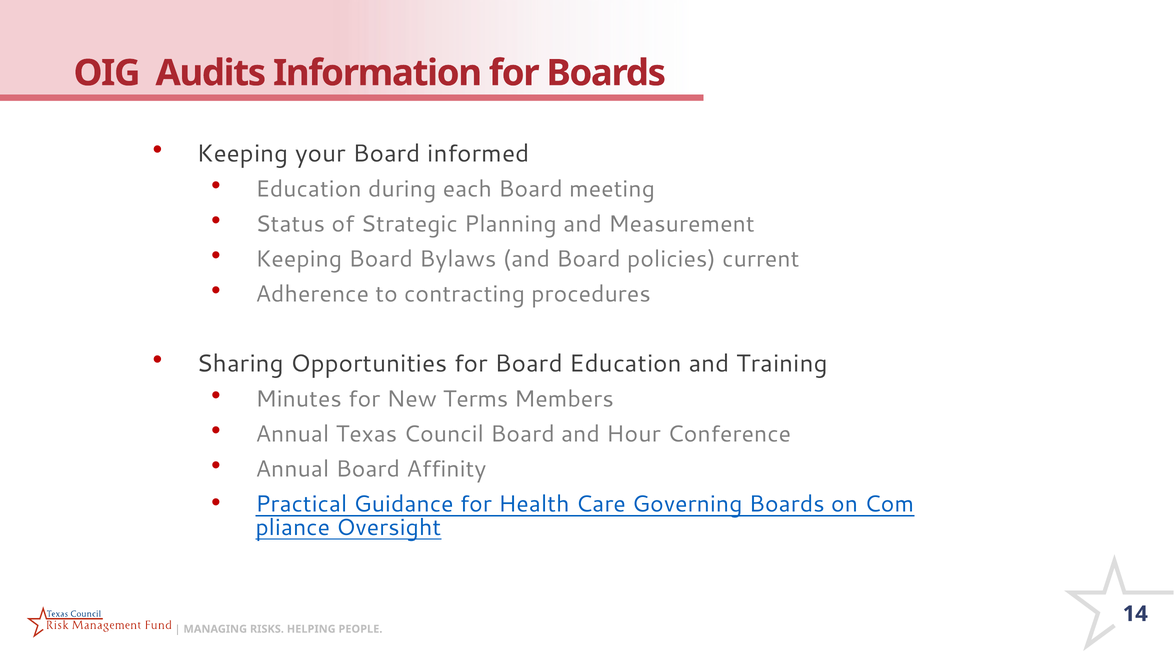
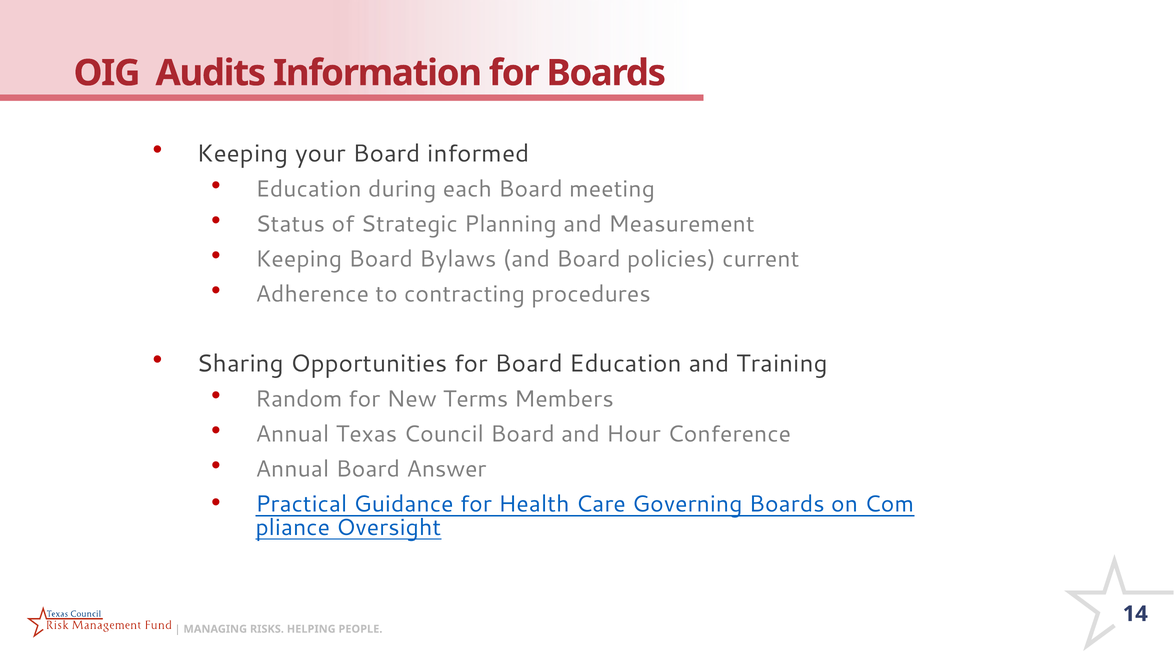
Minutes: Minutes -> Random
Affinity: Affinity -> Answer
